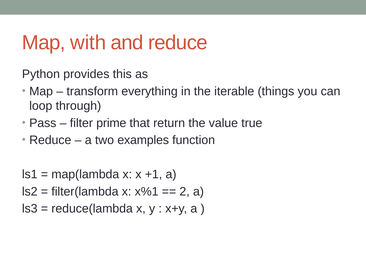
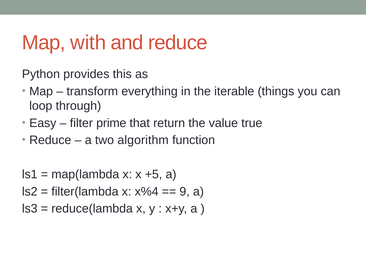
Pass: Pass -> Easy
examples: examples -> algorithm
+1: +1 -> +5
x%1: x%1 -> x%4
2: 2 -> 9
